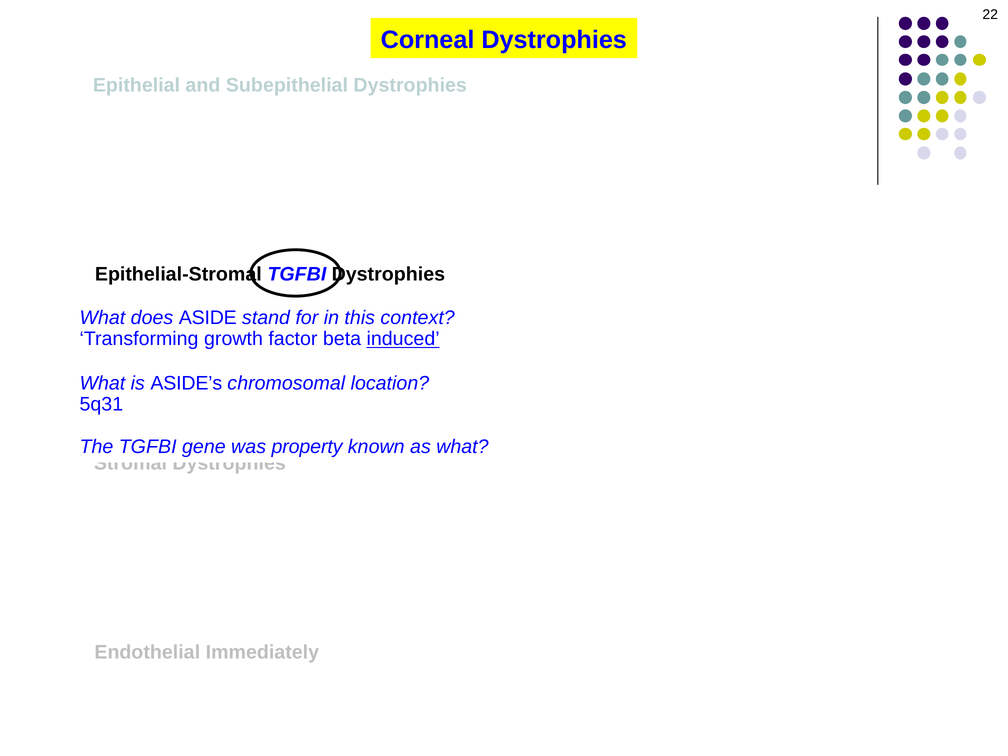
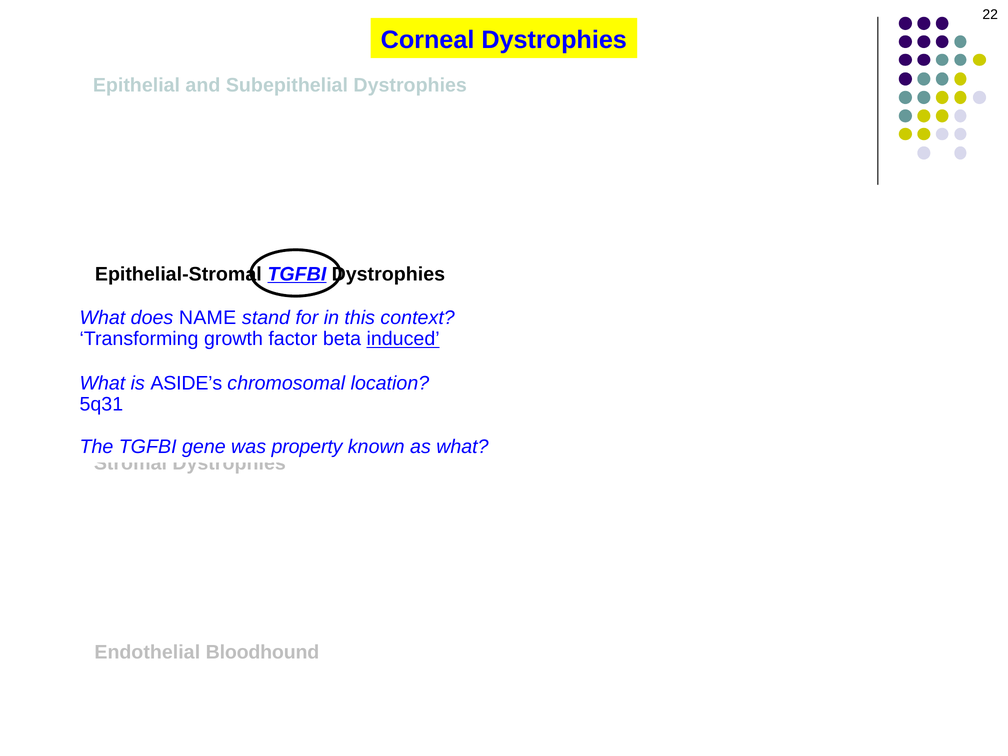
TGFBI at (297, 274) underline: none -> present
ASIDE: ASIDE -> NAME
Immediately: Immediately -> Bloodhound
